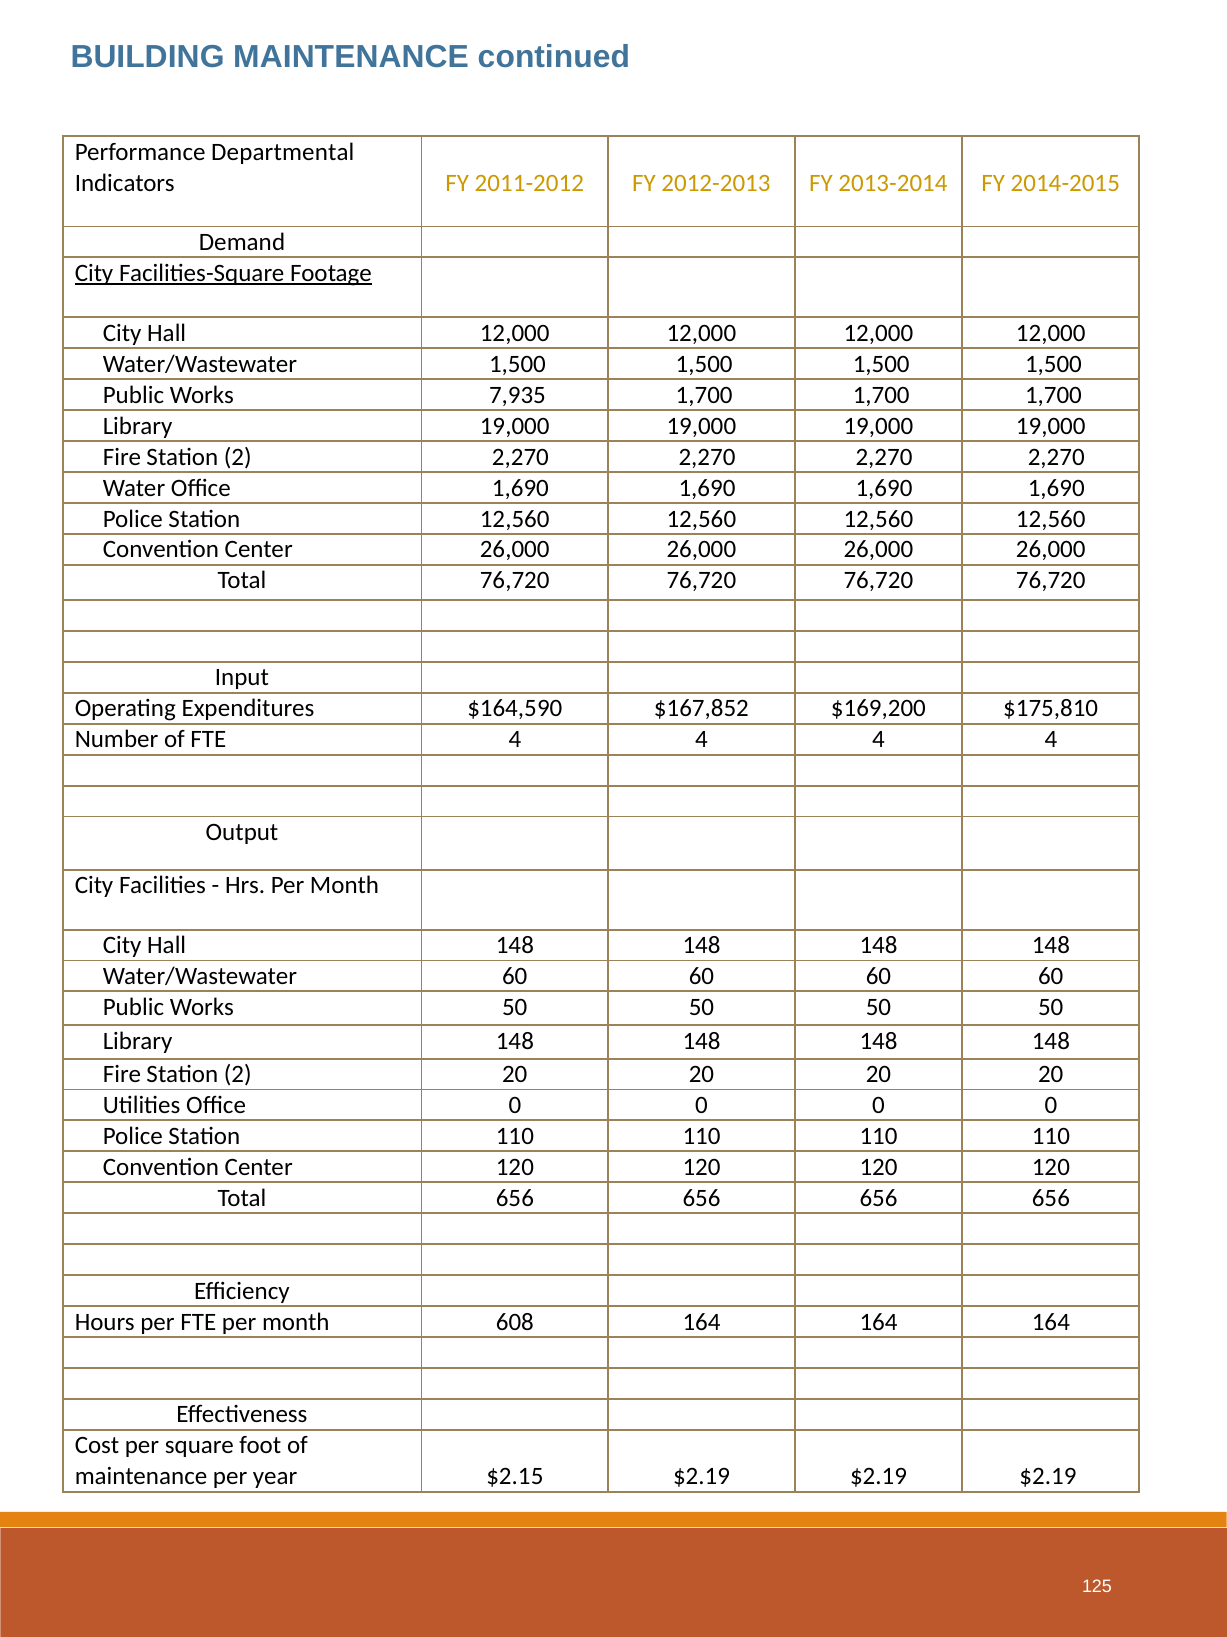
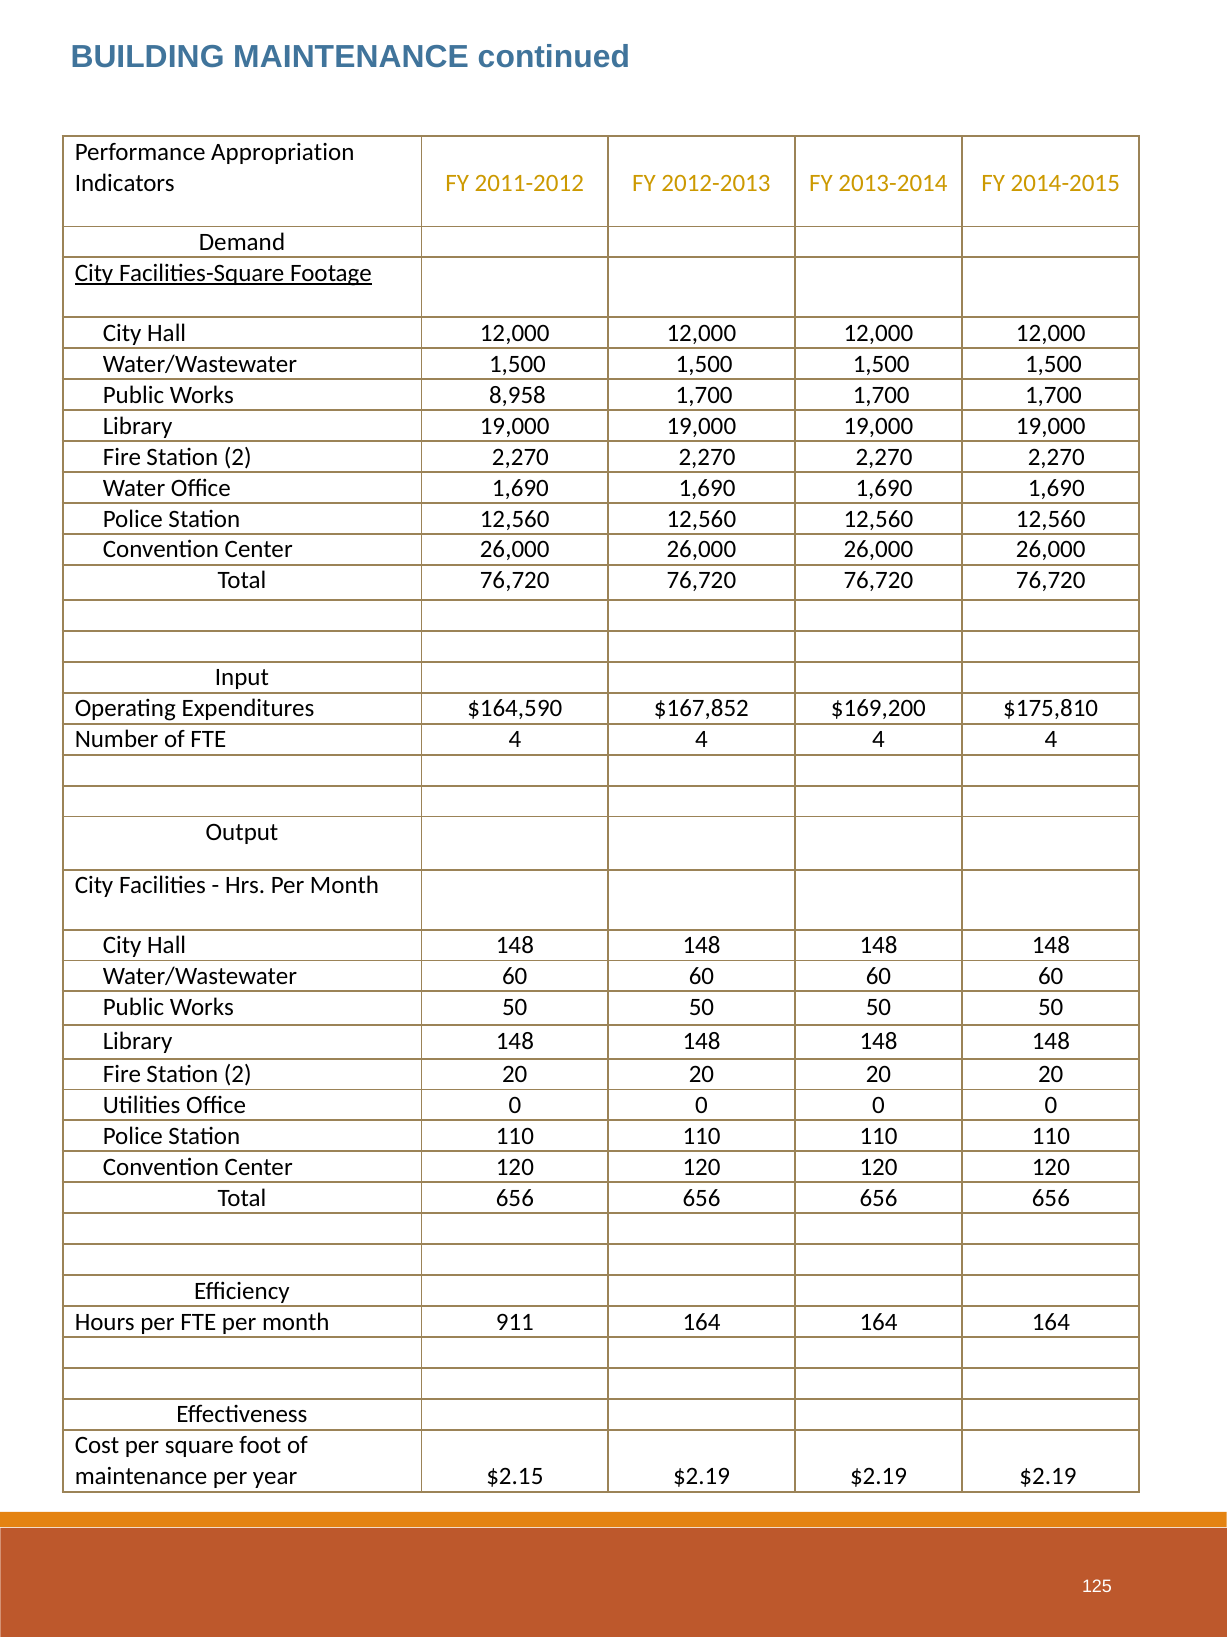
Departmental: Departmental -> Appropriation
7,935: 7,935 -> 8,958
608: 608 -> 911
